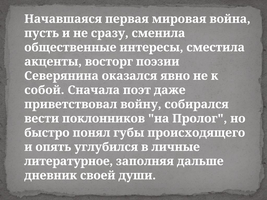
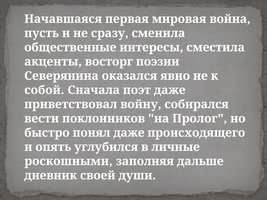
понял губы: губы -> даже
литературное: литературное -> роскошными
